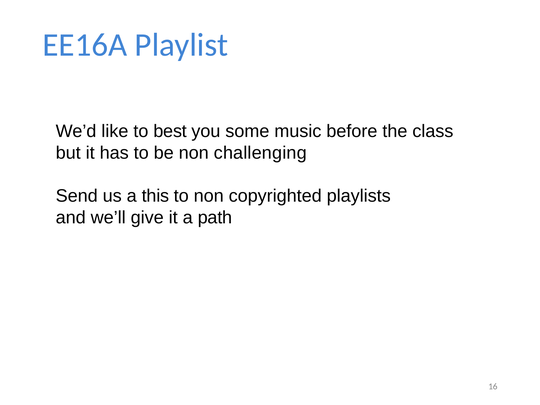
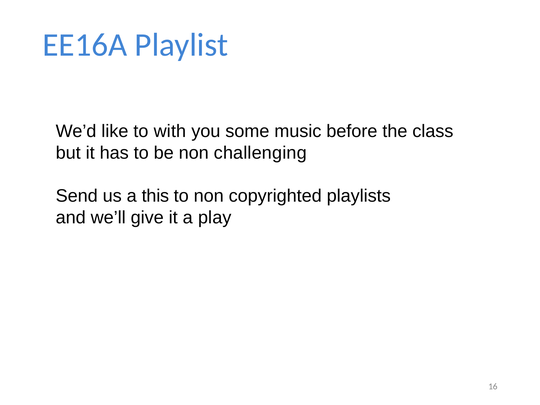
best: best -> with
path: path -> play
